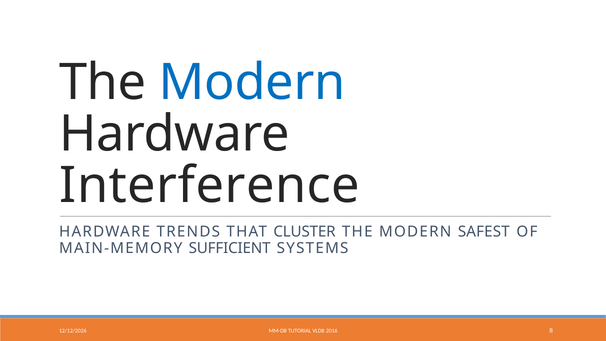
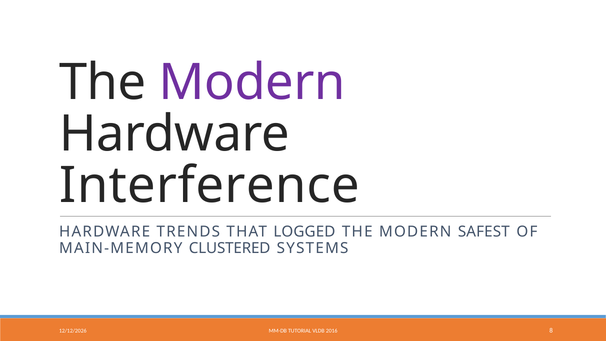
Modern at (252, 83) colour: blue -> purple
CLUSTER: CLUSTER -> LOGGED
SUFFICIENT: SUFFICIENT -> CLUSTERED
